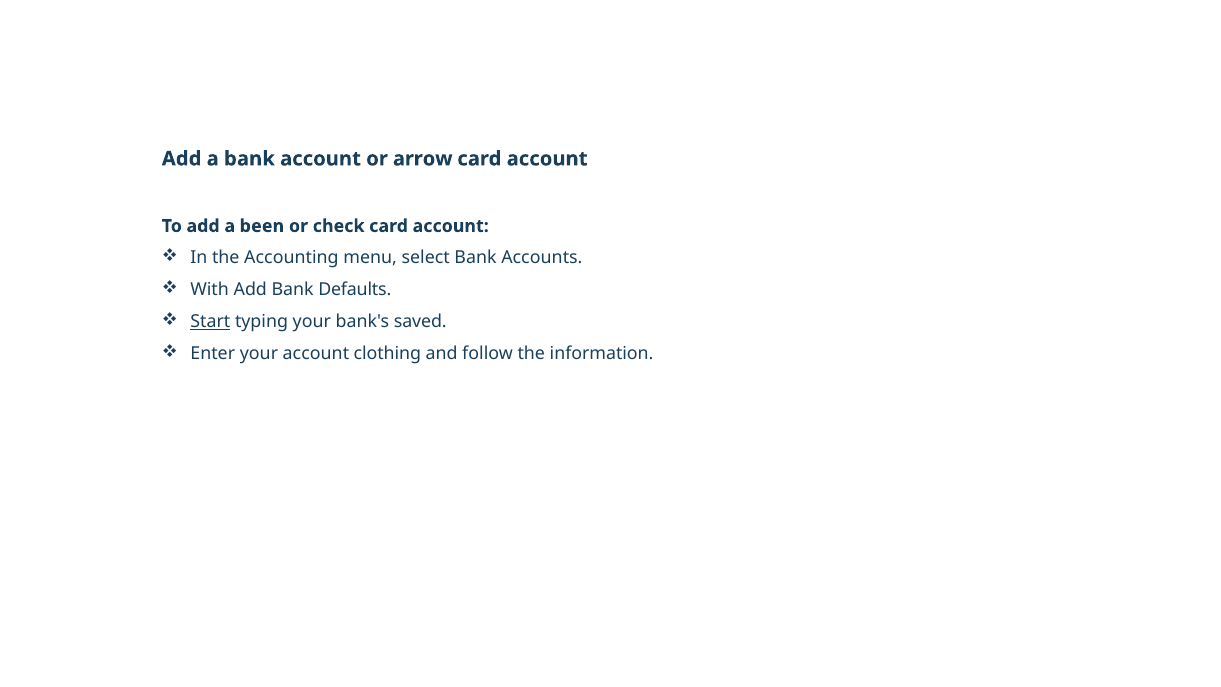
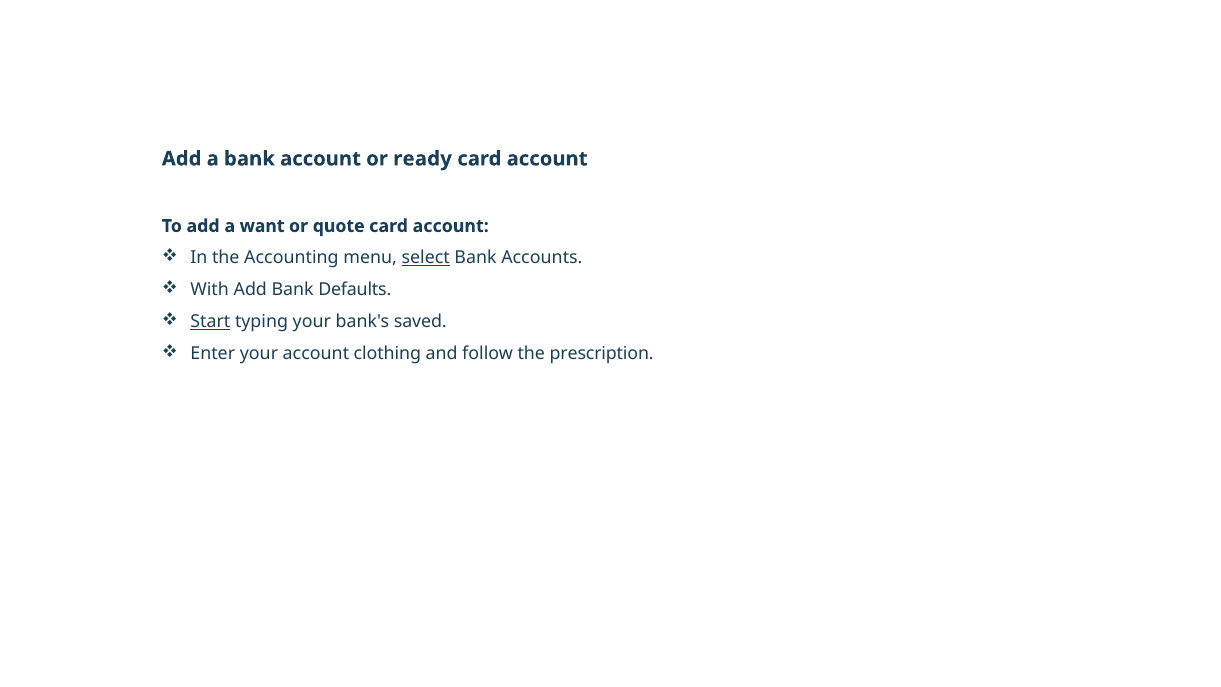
arrow: arrow -> ready
been: been -> want
check: check -> quote
select underline: none -> present
information: information -> prescription
